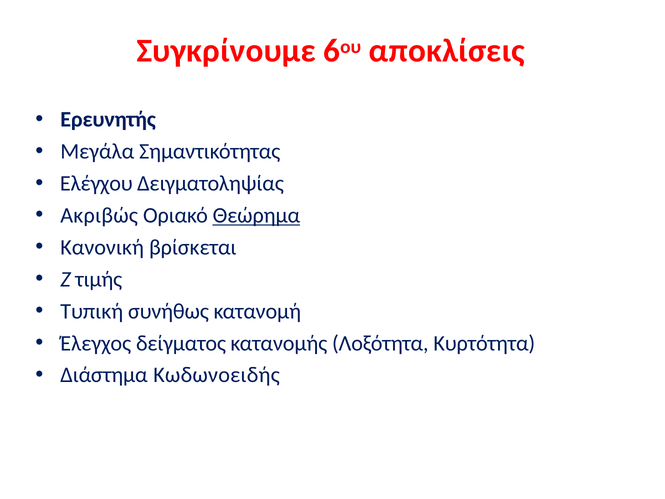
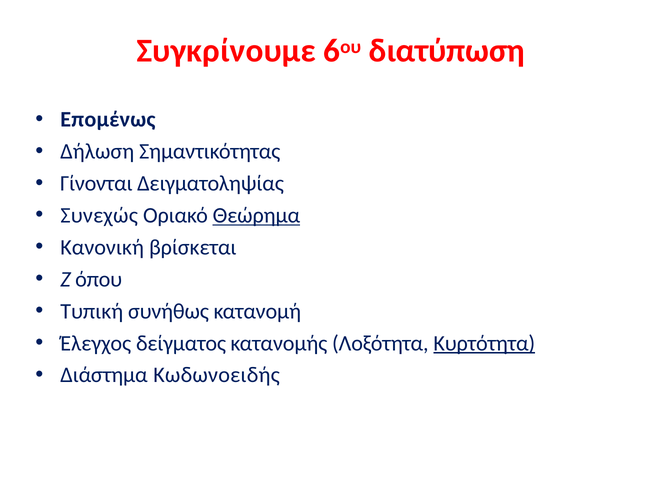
αποκλίσεις: αποκλίσεις -> διατύπωση
Ερευνητής: Ερευνητής -> Επομένως
Μεγάλα: Μεγάλα -> Δήλωση
Ελέγχου: Ελέγχου -> Γίνονται
Ακριβώς: Ακριβώς -> Συνεχώς
τιμής: τιμής -> όπου
Κυρτότητα underline: none -> present
